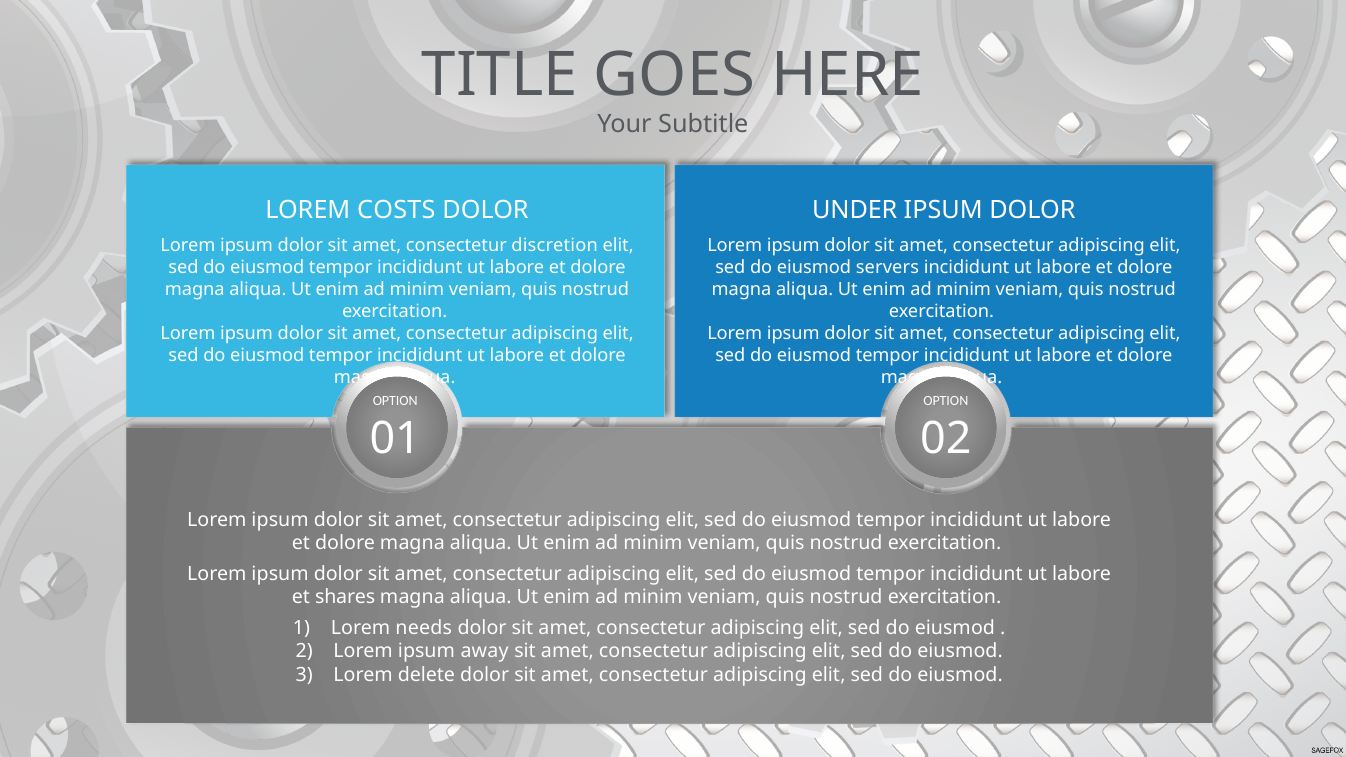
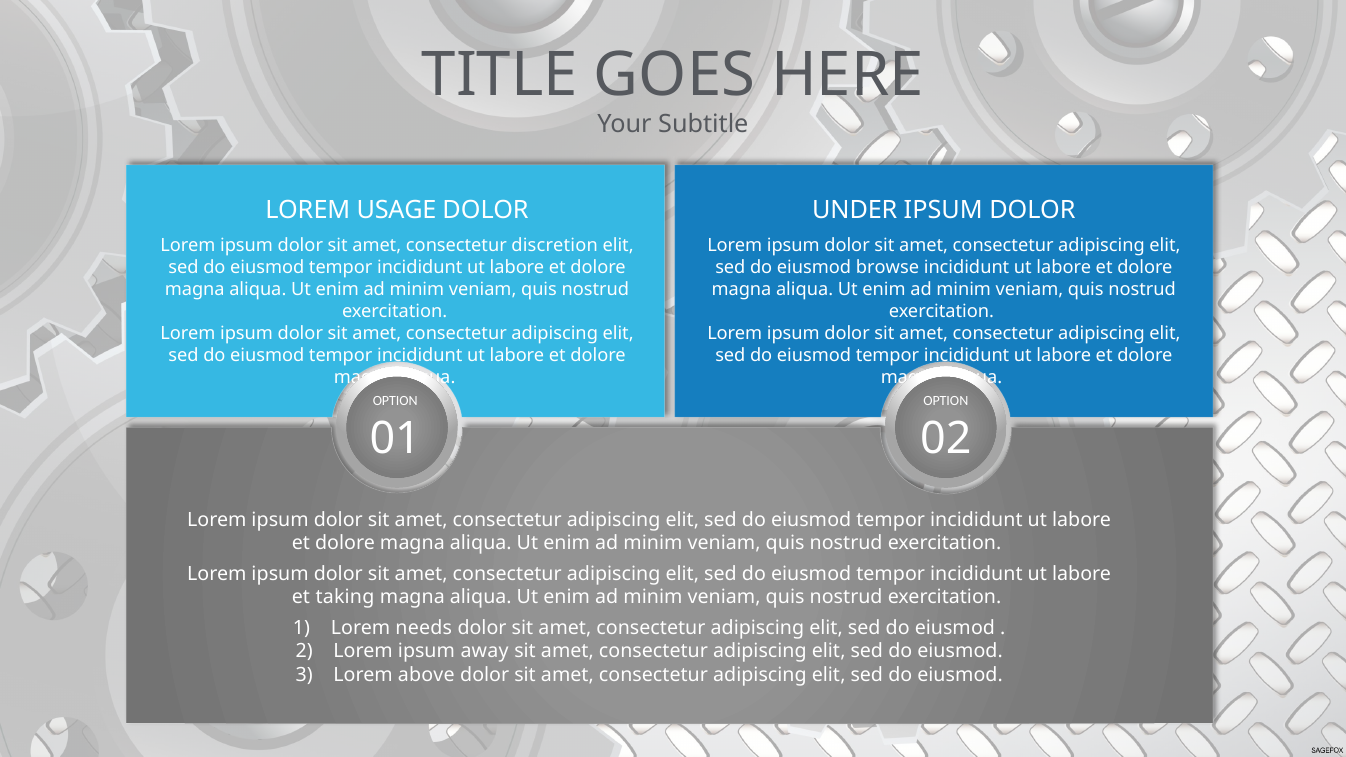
COSTS: COSTS -> USAGE
servers: servers -> browse
shares: shares -> taking
delete: delete -> above
